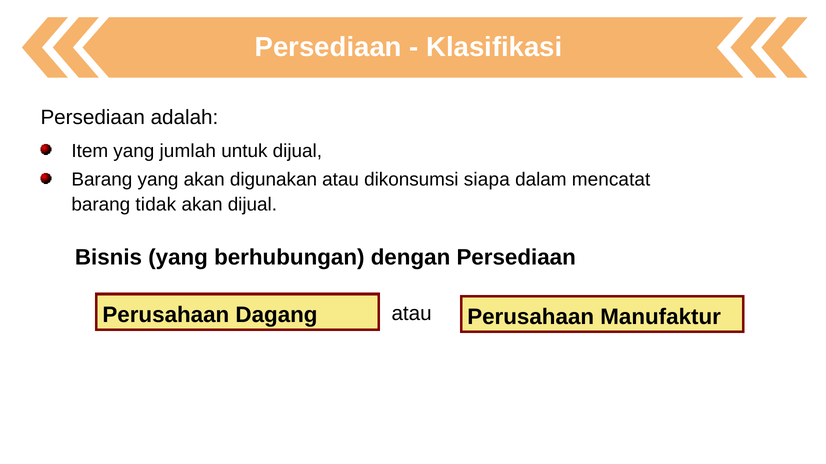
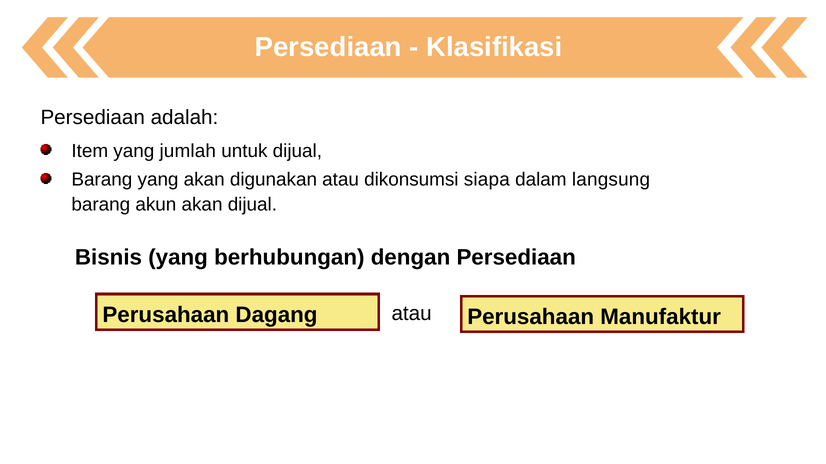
mencatat: mencatat -> langsung
tidak: tidak -> akun
